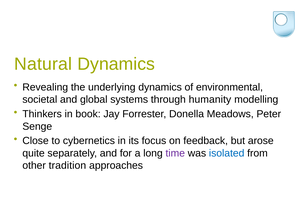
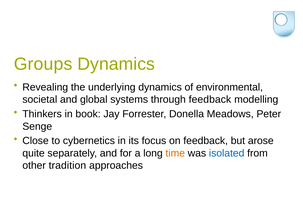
Natural: Natural -> Groups
through humanity: humanity -> feedback
time colour: purple -> orange
